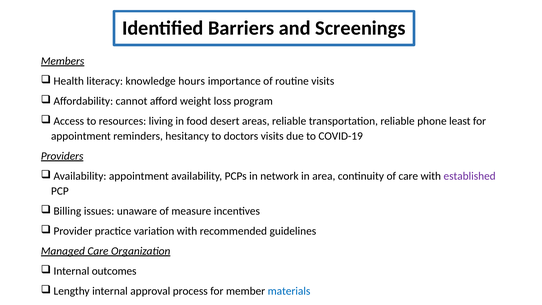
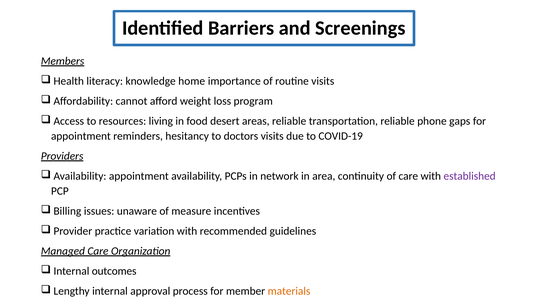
hours: hours -> home
least: least -> gaps
materials colour: blue -> orange
